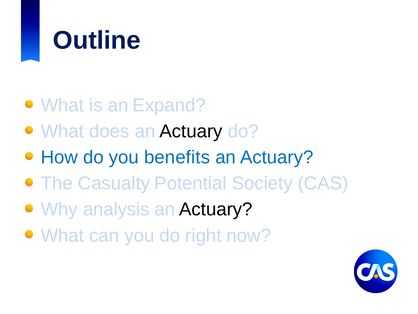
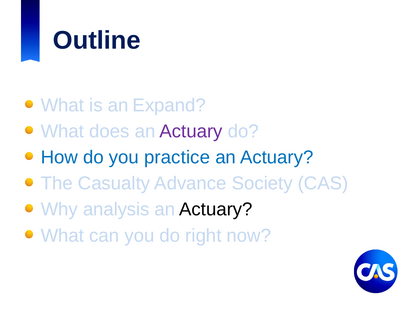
Actuary at (191, 131) colour: black -> purple
benefits: benefits -> practice
Potential: Potential -> Advance
